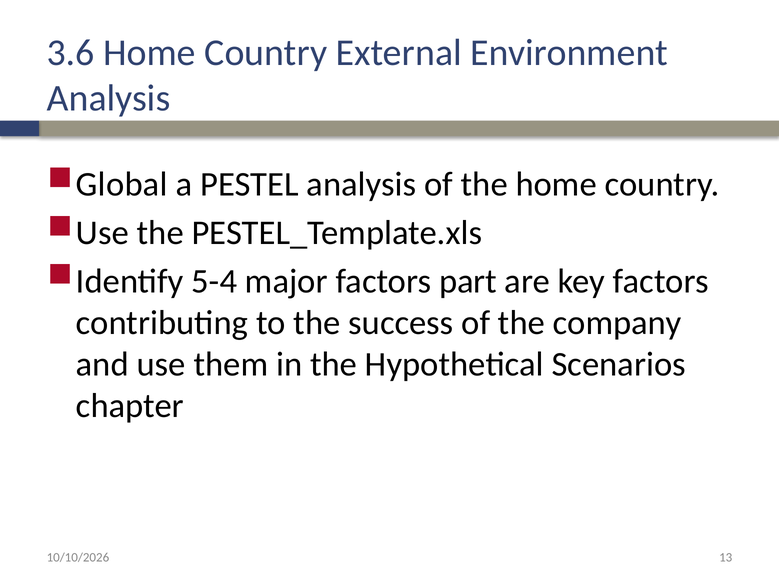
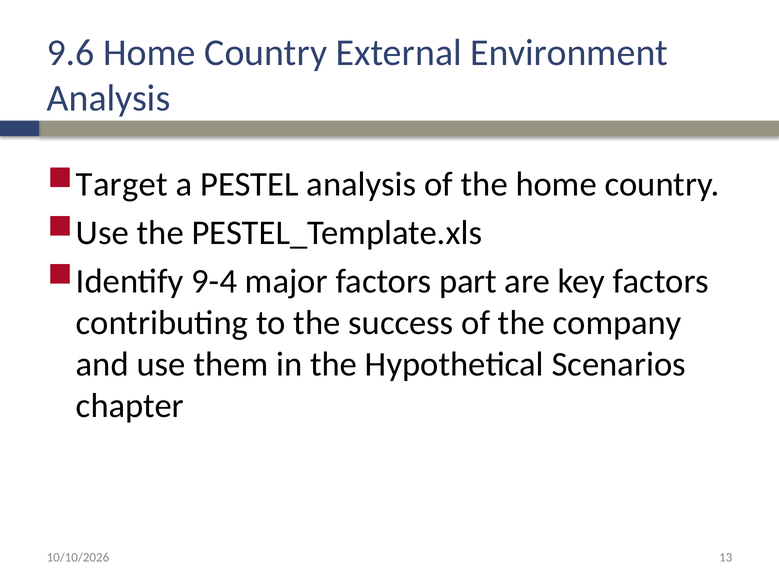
3.6: 3.6 -> 9.6
Global: Global -> Target
5-4: 5-4 -> 9-4
